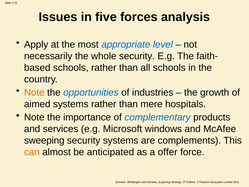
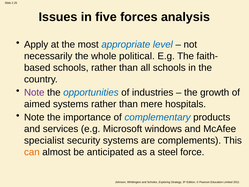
whole security: security -> political
Note at (34, 92) colour: orange -> purple
sweeping: sweeping -> specialist
offer: offer -> steel
